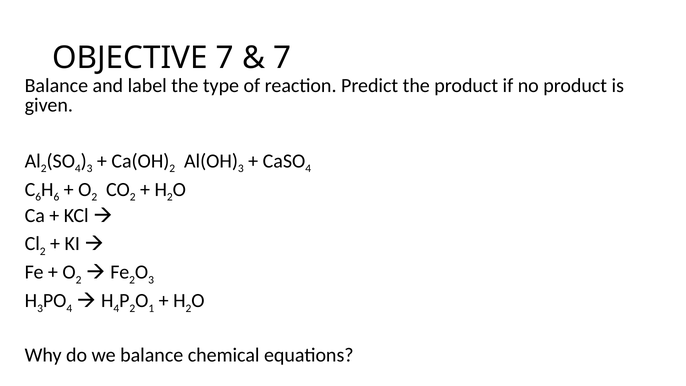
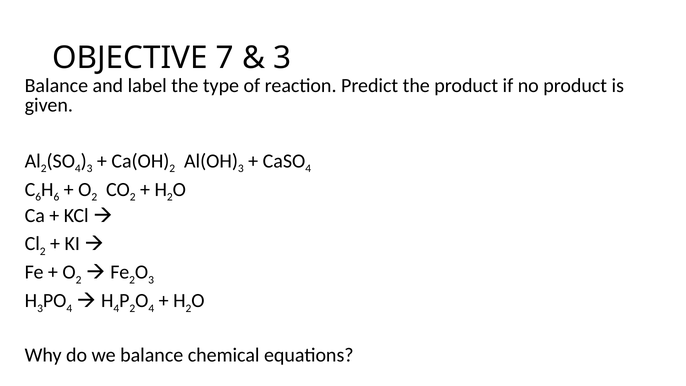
7 at (282, 58): 7 -> 3
1 at (151, 308): 1 -> 4
